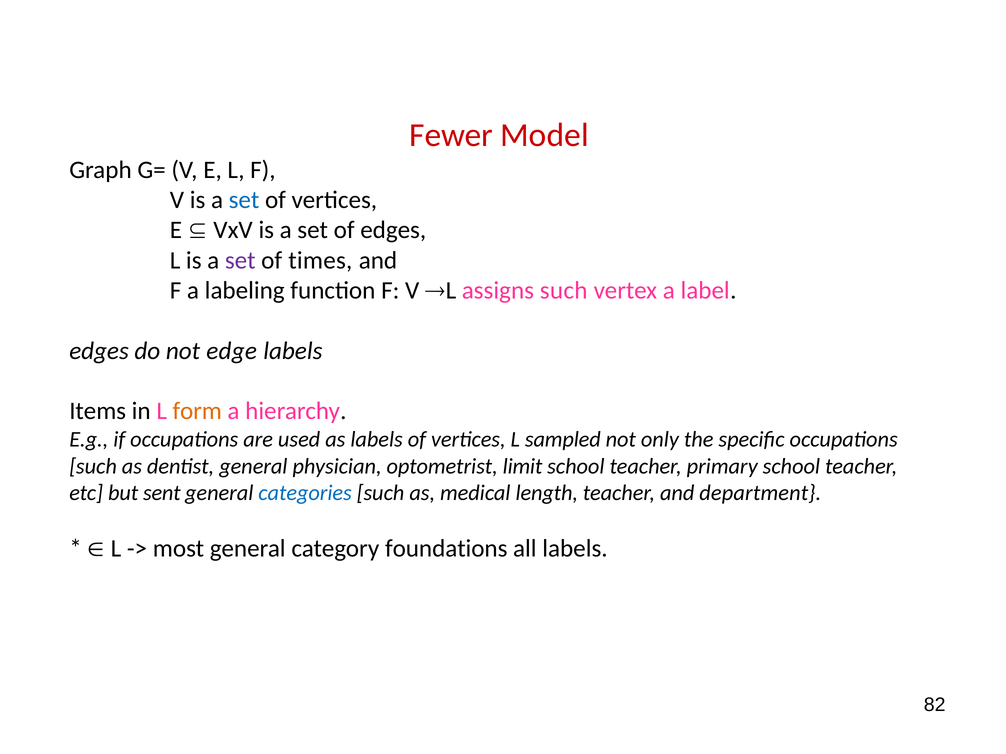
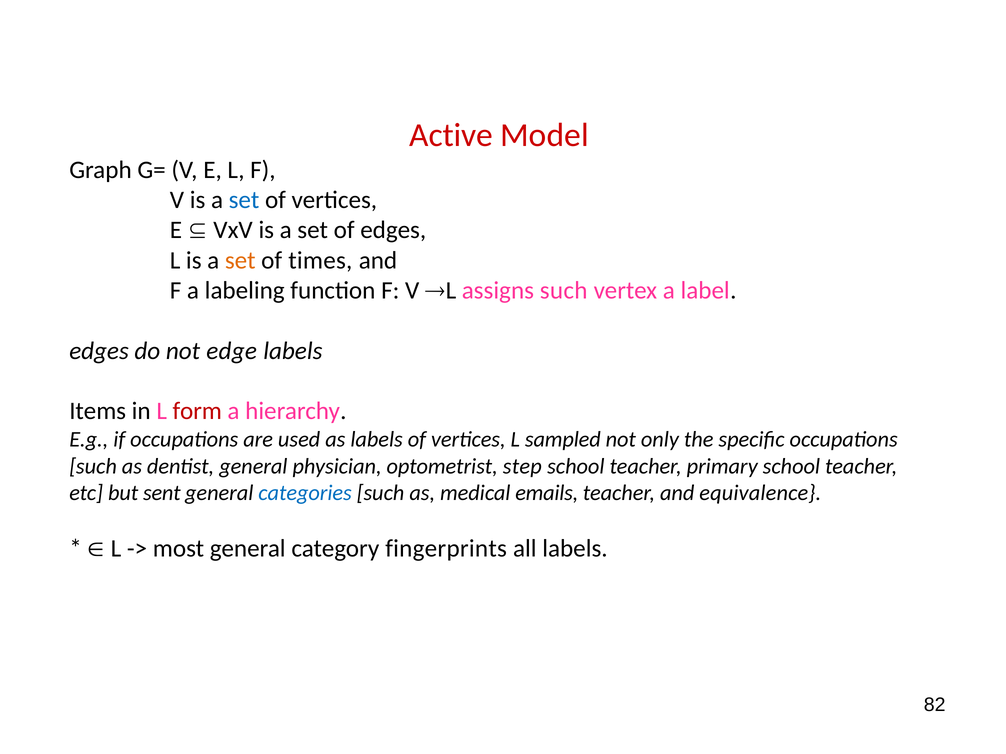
Fewer: Fewer -> Active
set at (240, 260) colour: purple -> orange
form colour: orange -> red
limit: limit -> step
length: length -> emails
department: department -> equivalence
foundations: foundations -> fingerprints
